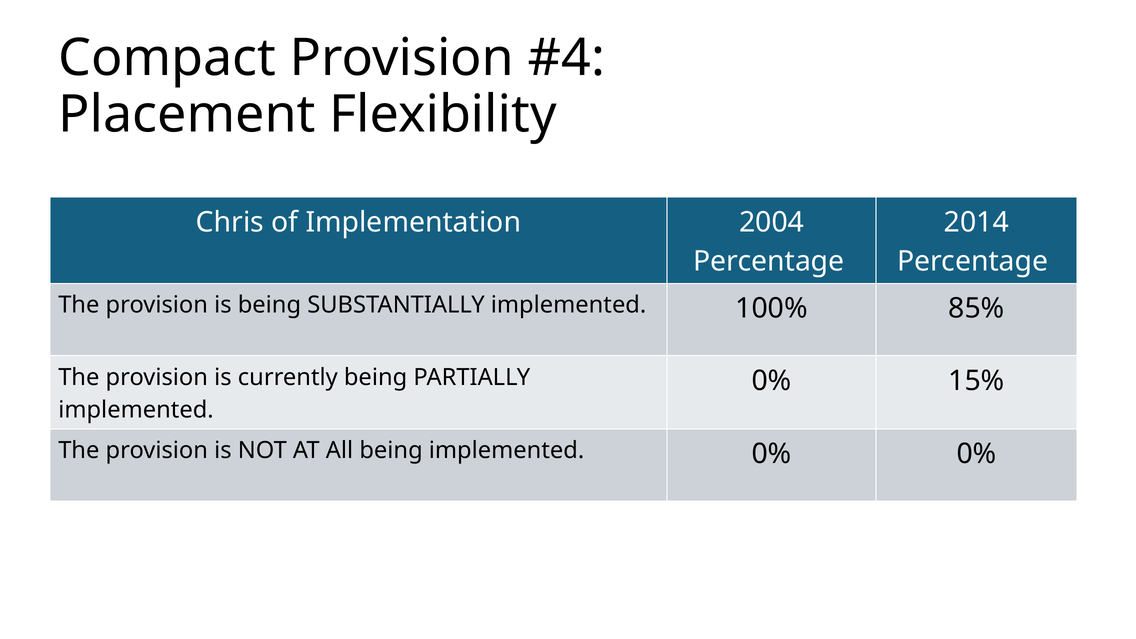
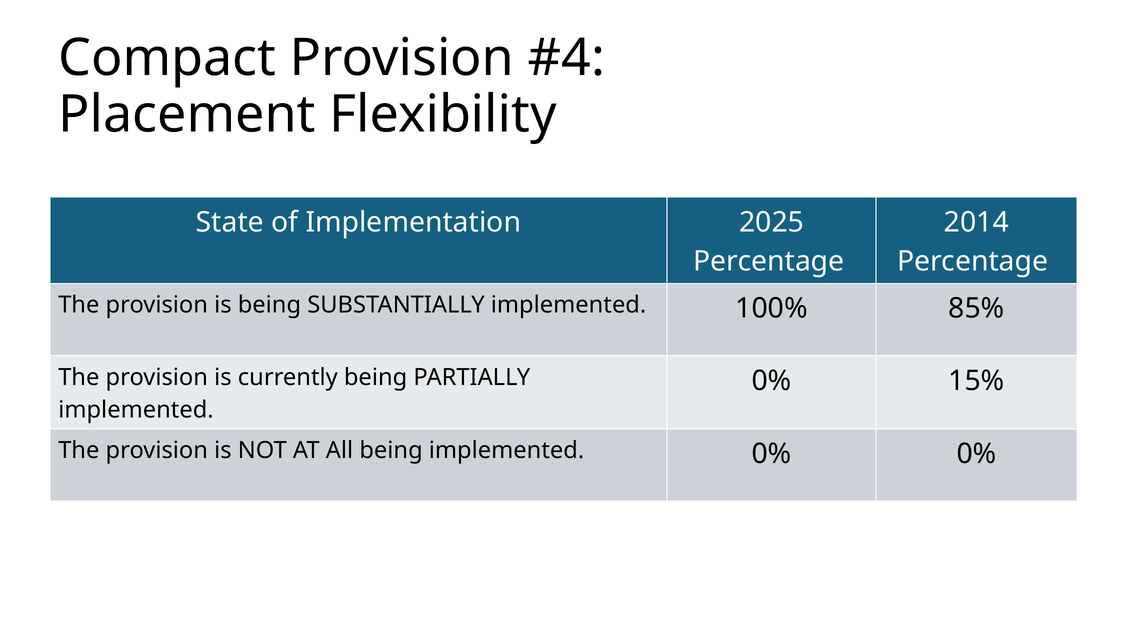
Chris: Chris -> State
2004: 2004 -> 2025
